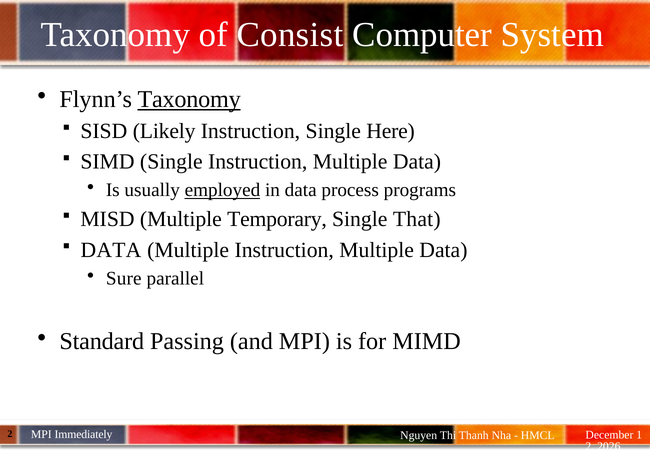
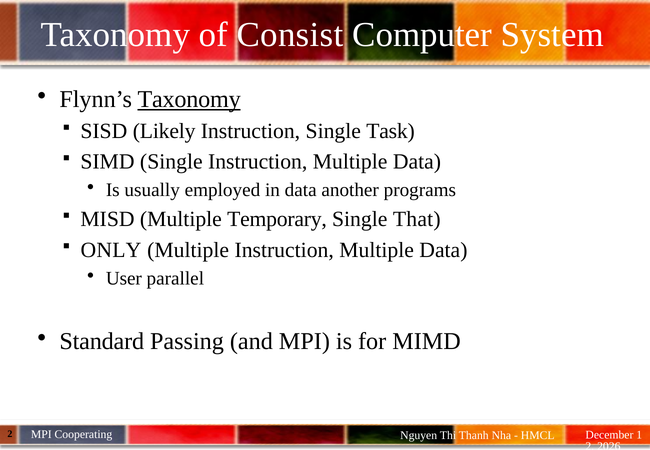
Here: Here -> Task
employed underline: present -> none
process: process -> another
DATA at (111, 250): DATA -> ONLY
Sure: Sure -> User
Immediately: Immediately -> Cooperating
